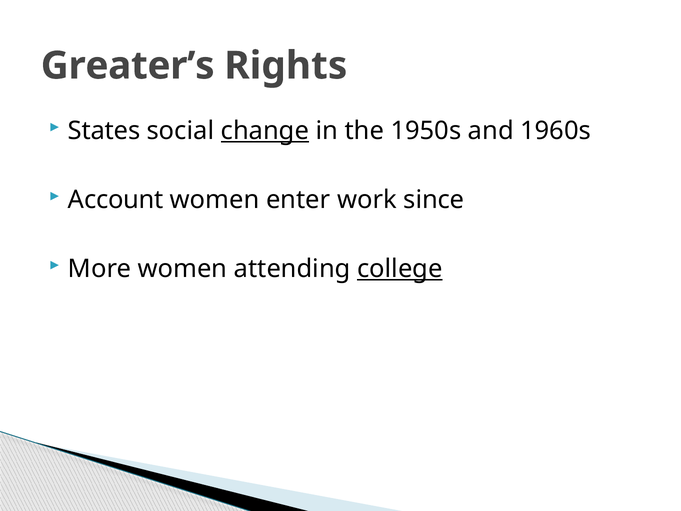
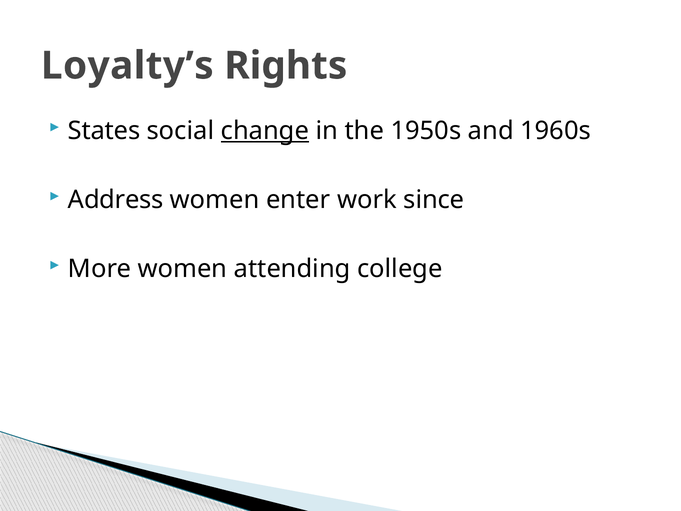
Greater’s: Greater’s -> Loyalty’s
Account: Account -> Address
college underline: present -> none
